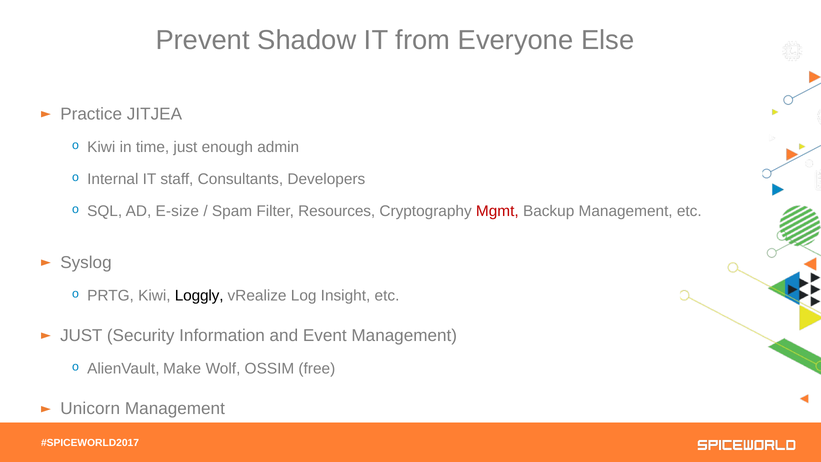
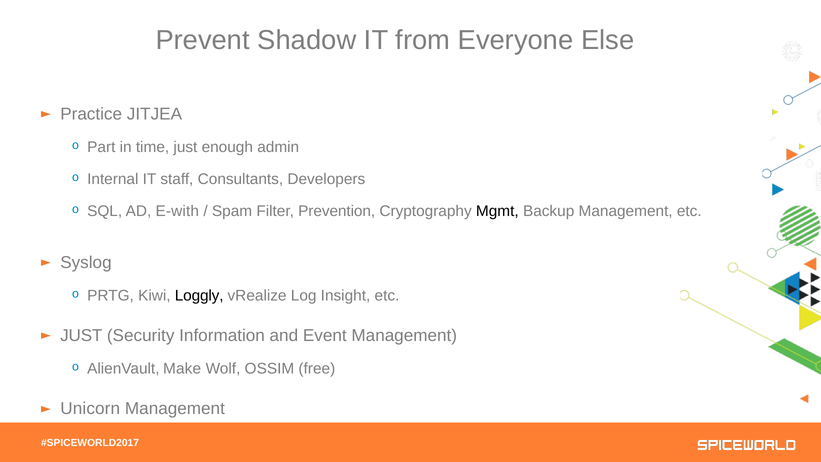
Kiwi at (101, 147): Kiwi -> Part
E-size: E-size -> E-with
Resources: Resources -> Prevention
Mgmt colour: red -> black
